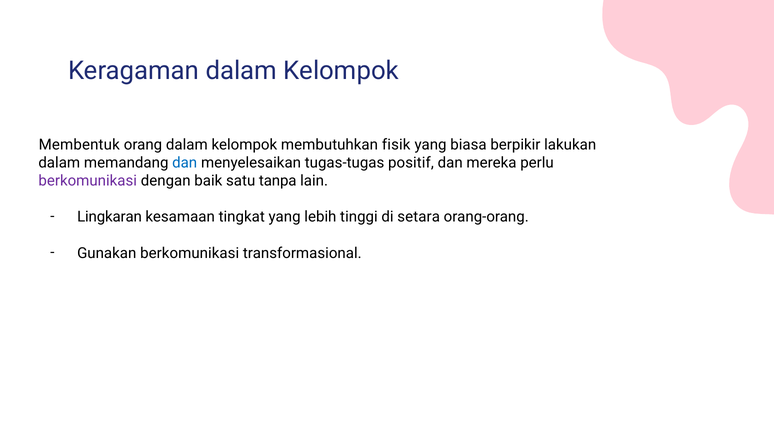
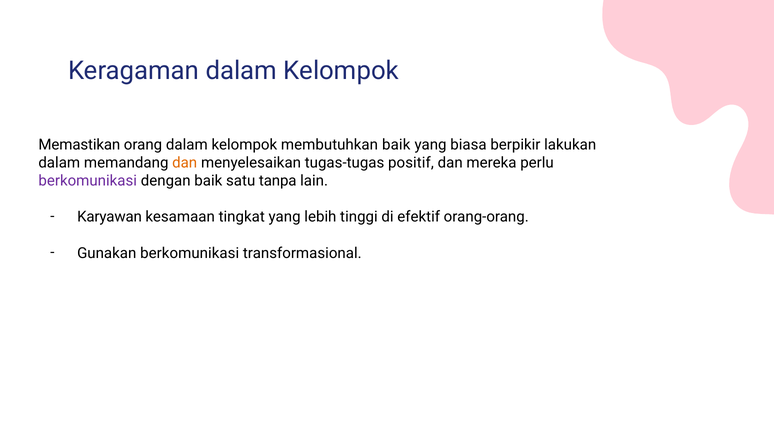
Membentuk: Membentuk -> Memastikan
membutuhkan fisik: fisik -> baik
dan at (185, 163) colour: blue -> orange
Lingkaran: Lingkaran -> Karyawan
setara: setara -> efektif
